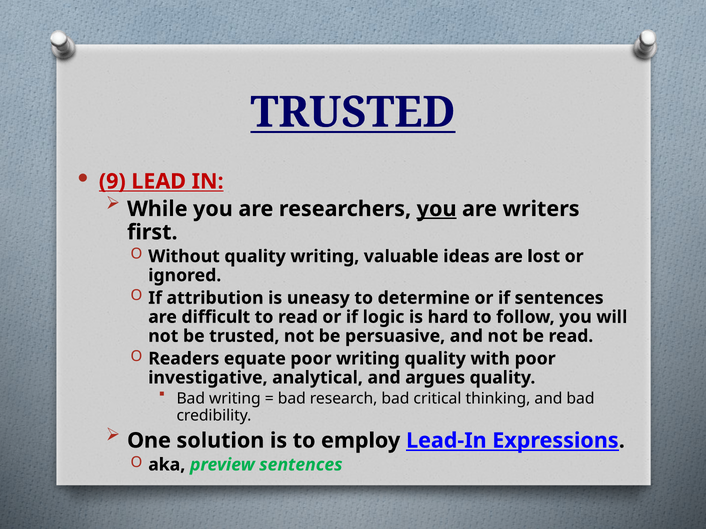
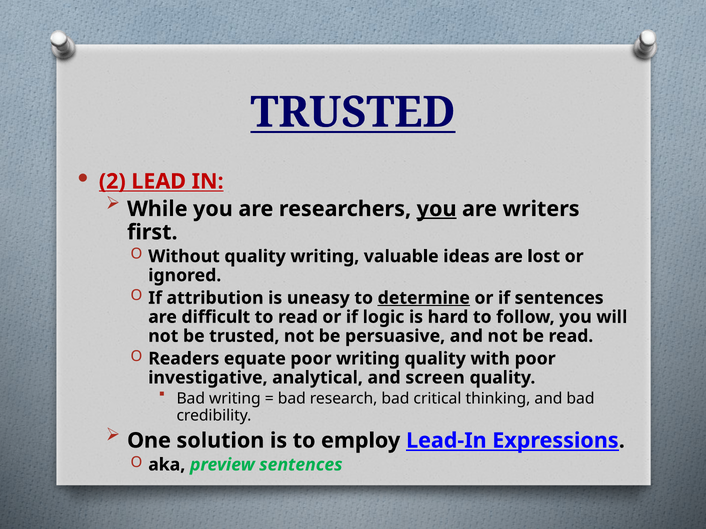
9: 9 -> 2
determine underline: none -> present
argues: argues -> screen
